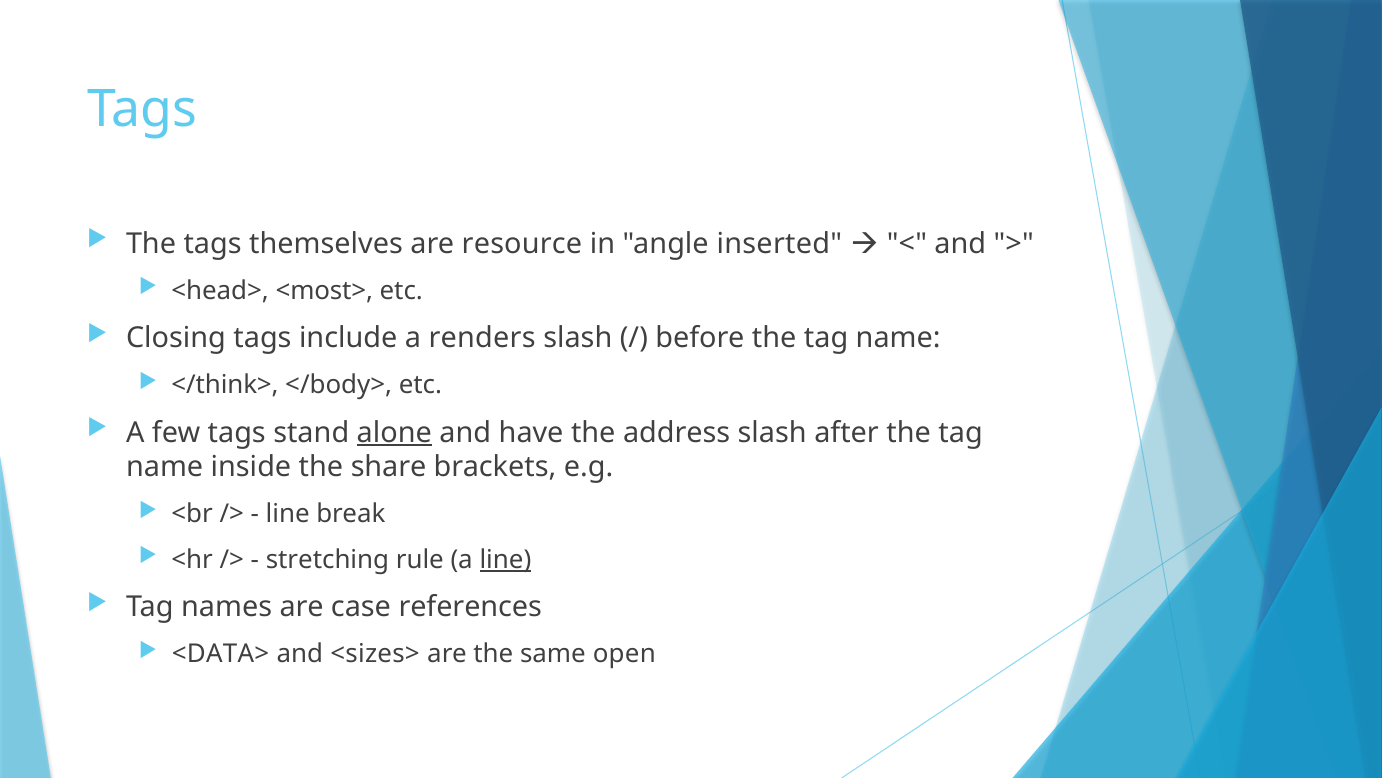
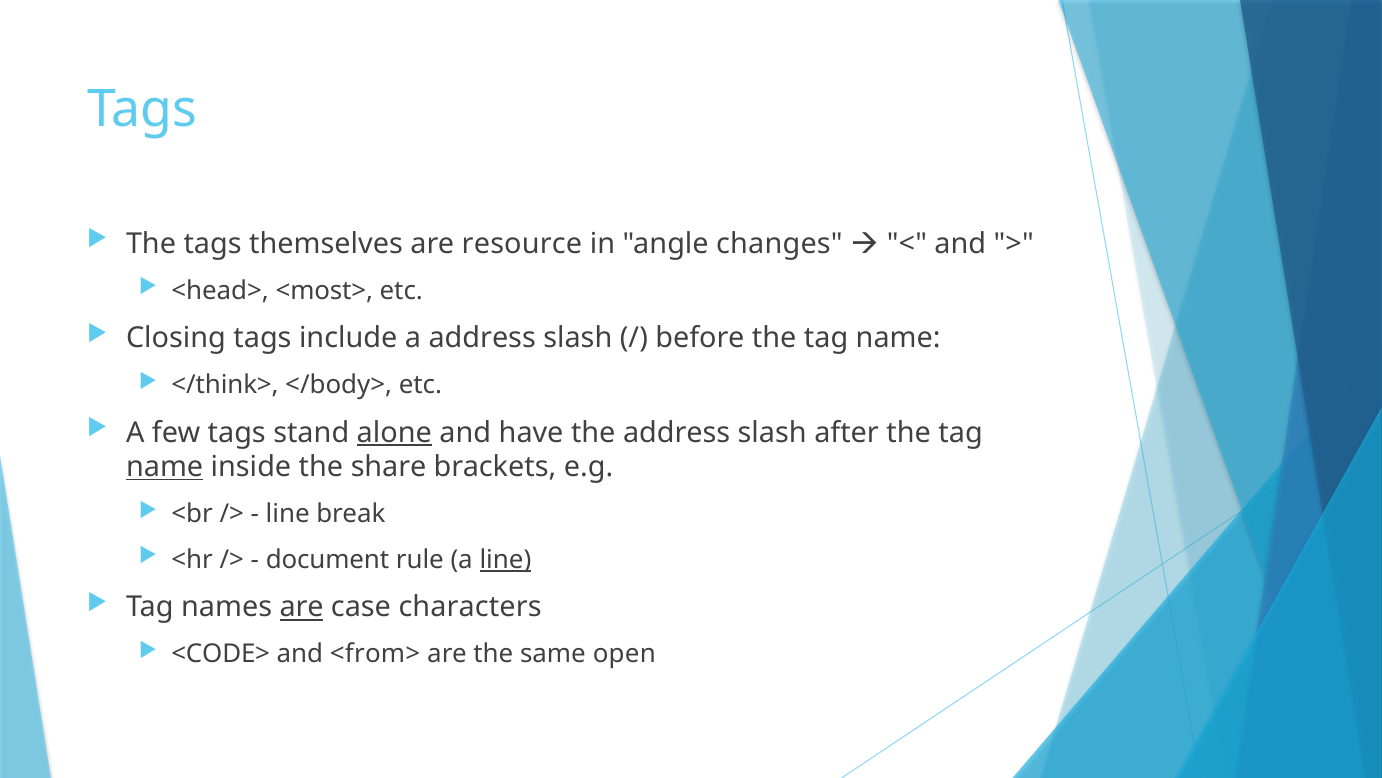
inserted: inserted -> changes
a renders: renders -> address
name at (165, 467) underline: none -> present
stretching: stretching -> document
are at (302, 607) underline: none -> present
references: references -> characters
<DATA>: <DATA> -> <CODE>
<sizes>: <sizes> -> <from>
